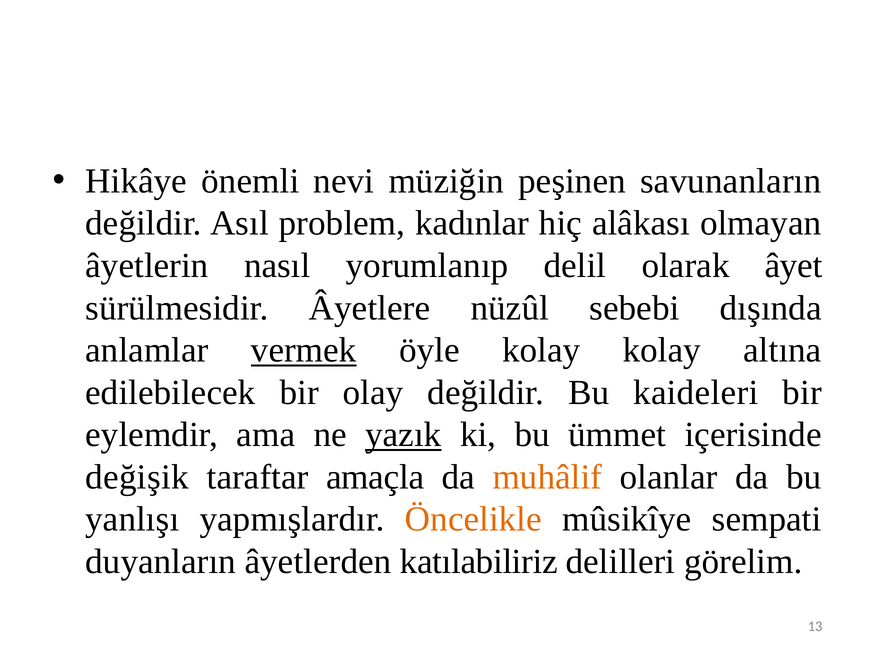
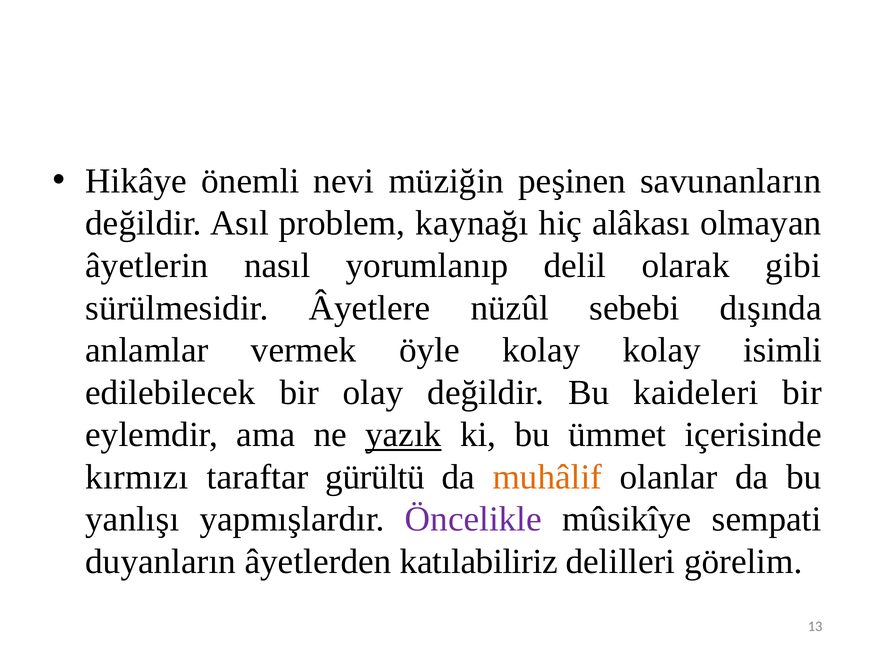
kadınlar: kadınlar -> kaynağı
âyet: âyet -> gibi
vermek underline: present -> none
altına: altına -> isimli
değişik: değişik -> kırmızı
amaçla: amaçla -> gürültü
Öncelikle colour: orange -> purple
